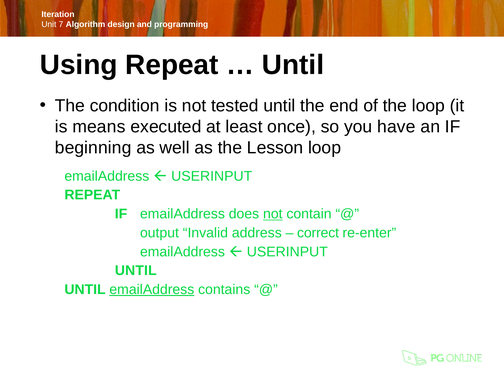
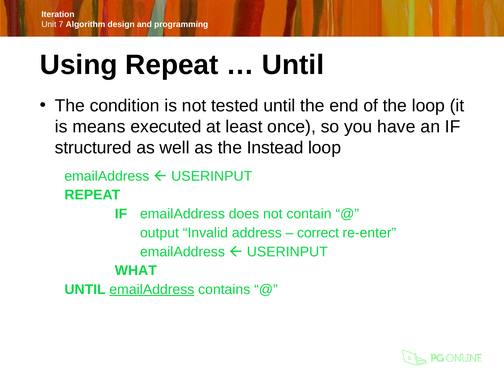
beginning: beginning -> structured
Lesson: Lesson -> Instead
not at (273, 214) underline: present -> none
UNTIL at (136, 271): UNTIL -> WHAT
